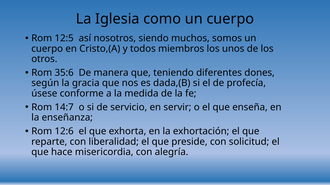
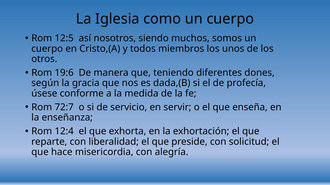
35:6: 35:6 -> 19:6
14:7: 14:7 -> 72:7
12:6: 12:6 -> 12:4
